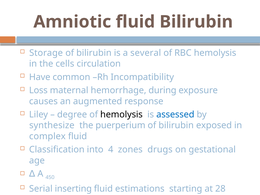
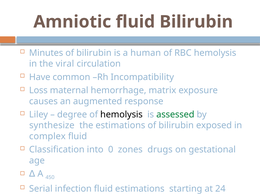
Storage: Storage -> Minutes
several: several -> human
cells: cells -> viral
during: during -> matrix
assessed colour: blue -> green
the puerperium: puerperium -> estimations
4: 4 -> 0
inserting: inserting -> infection
28: 28 -> 24
